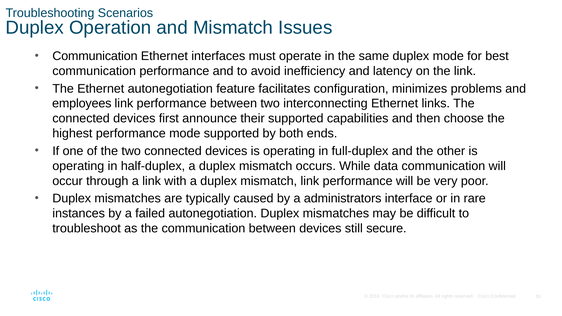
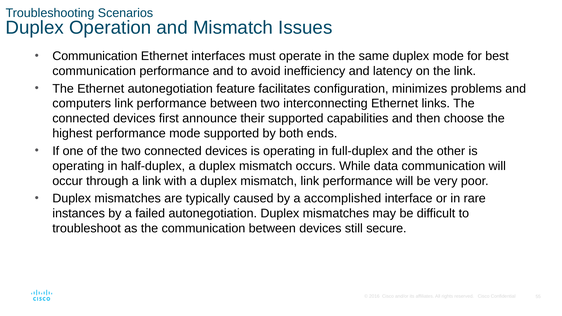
employees: employees -> computers
administrators: administrators -> accomplished
